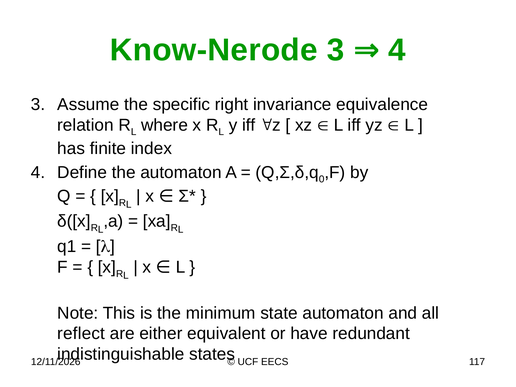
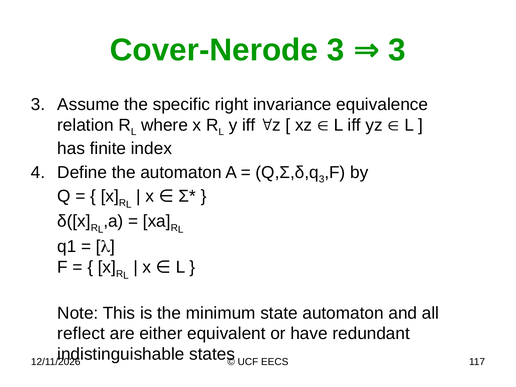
Know-Nerode: Know-Nerode -> Cover-Nerode
3 4: 4 -> 3
0 at (322, 179): 0 -> 3
